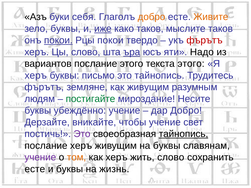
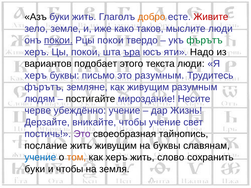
буки себя: себя -> жить
Живите colour: orange -> red
зело буквы: буквы -> земле
иже underline: present -> none
мыслите таков: таков -> люди
фърътъ at (204, 40) colour: red -> green
Цы слово: слово -> покои
вариантов послание: послание -> подобает
текста этого: этого -> люди
это тайнопись: тайнопись -> разумным
постигайте colour: green -> black
буквы at (38, 111): буквы -> черве
дар Добро: Добро -> Жизнь
тайнопись at (184, 134) underline: present -> none
послание херъ: херъ -> жить
учение at (40, 158) colour: purple -> blue
есте at (35, 169): есте -> буки
и буквы: буквы -> чтобы
жизнь: жизнь -> земля
